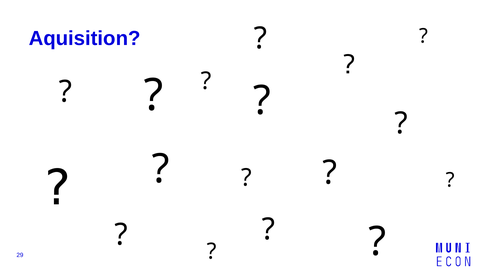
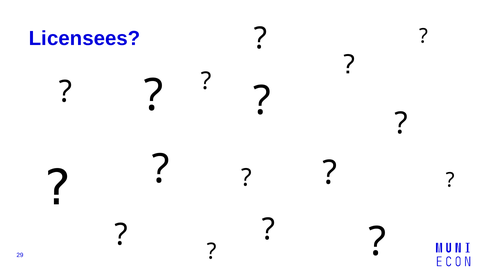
Aquisition: Aquisition -> Licensees
